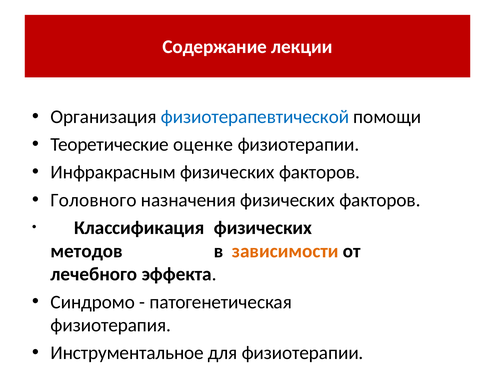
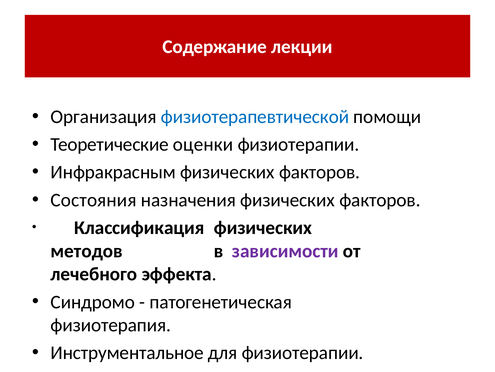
оценке: оценке -> оценки
Головного: Головного -> Состояния
зависимости colour: orange -> purple
